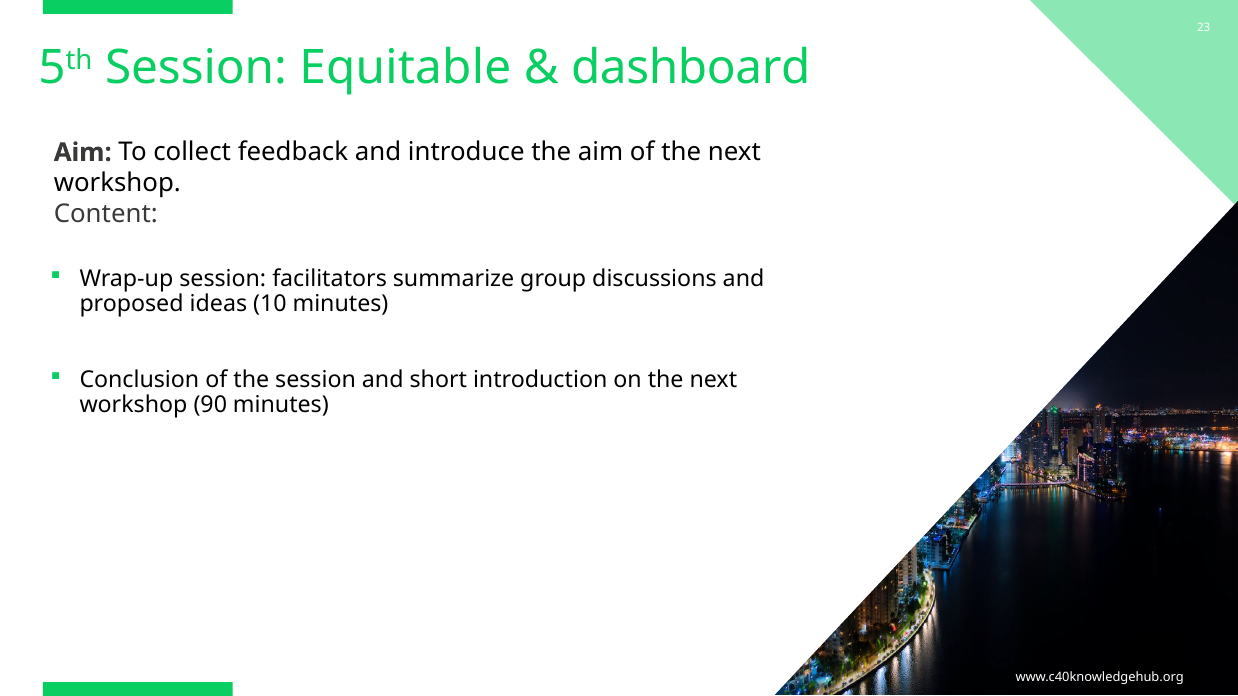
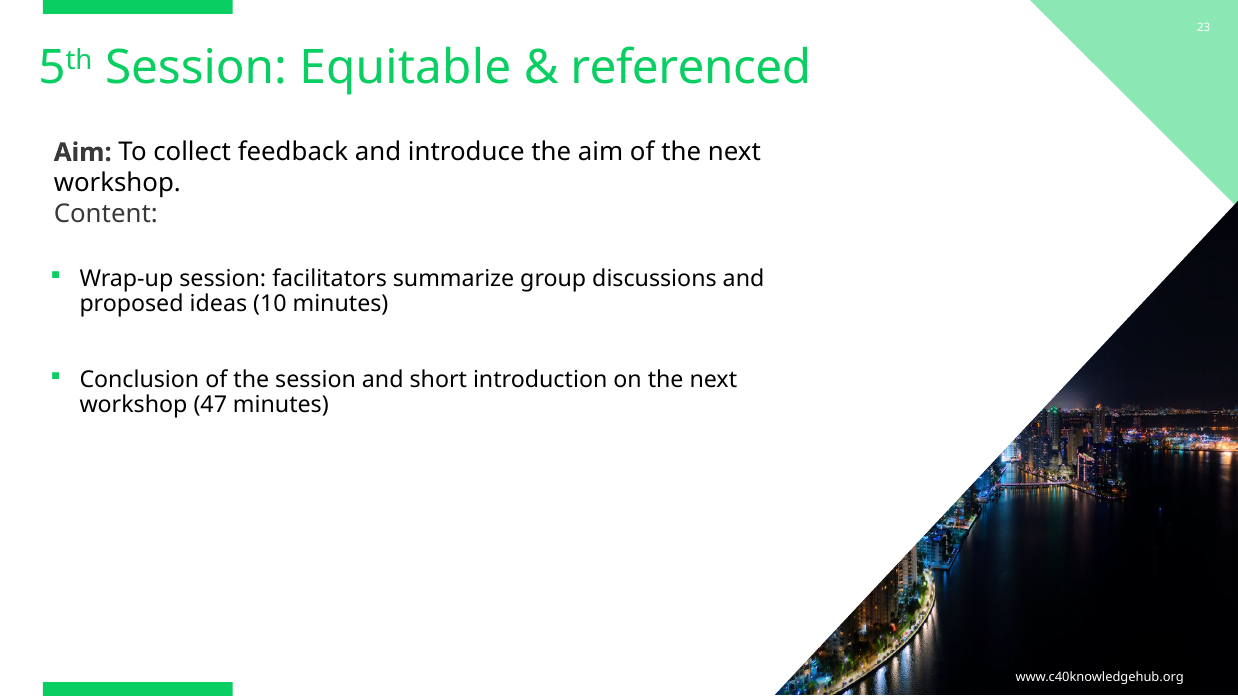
dashboard: dashboard -> referenced
90: 90 -> 47
